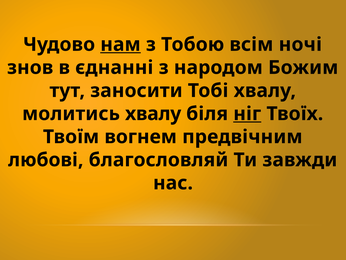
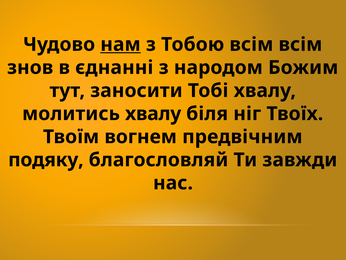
всім ночі: ночі -> всім
ніг underline: present -> none
любові: любові -> подяку
